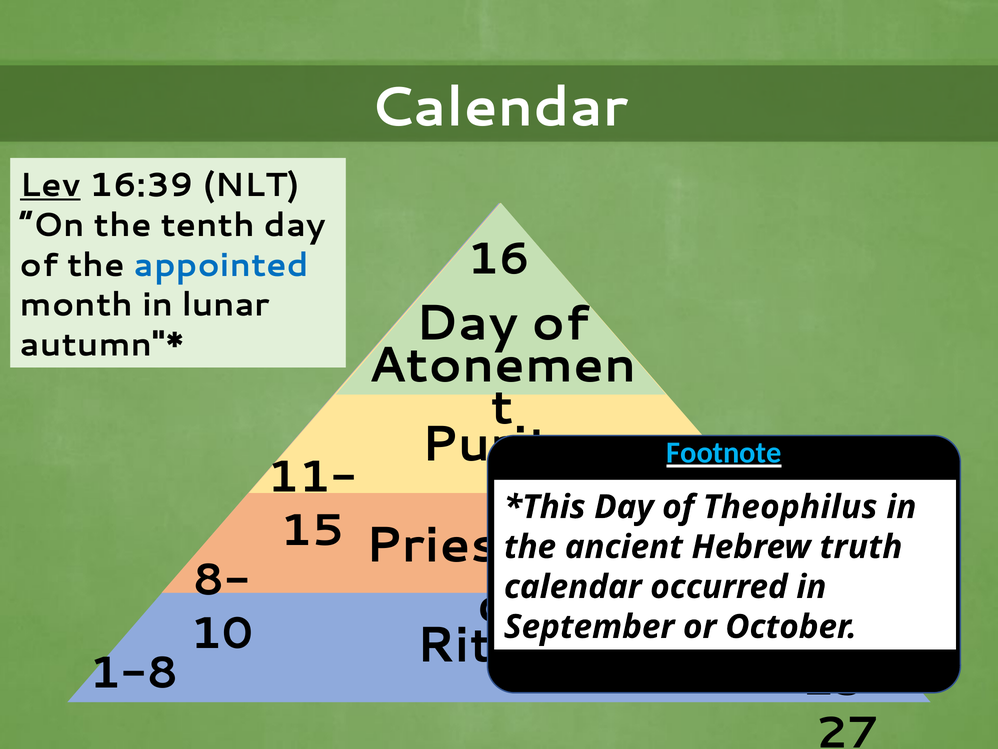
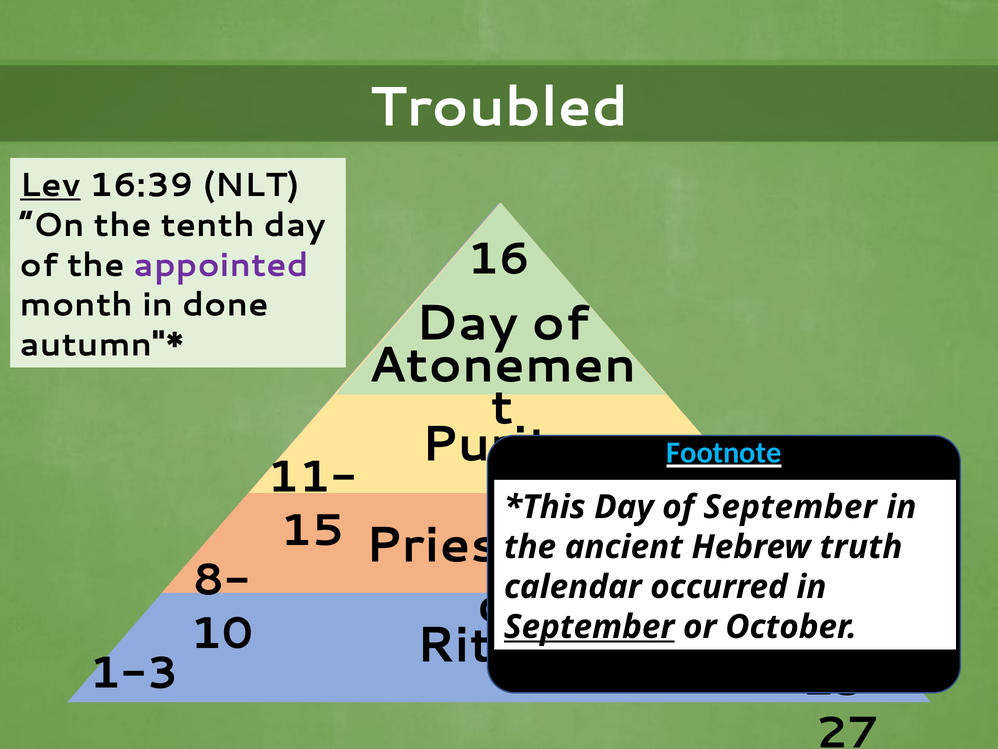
Calendar at (499, 107): Calendar -> Troubled
appointed colour: blue -> purple
lunar: lunar -> done
Theophilus at (790, 507): Theophilus -> September
September at (589, 627) underline: none -> present
1-8: 1-8 -> 1-3
